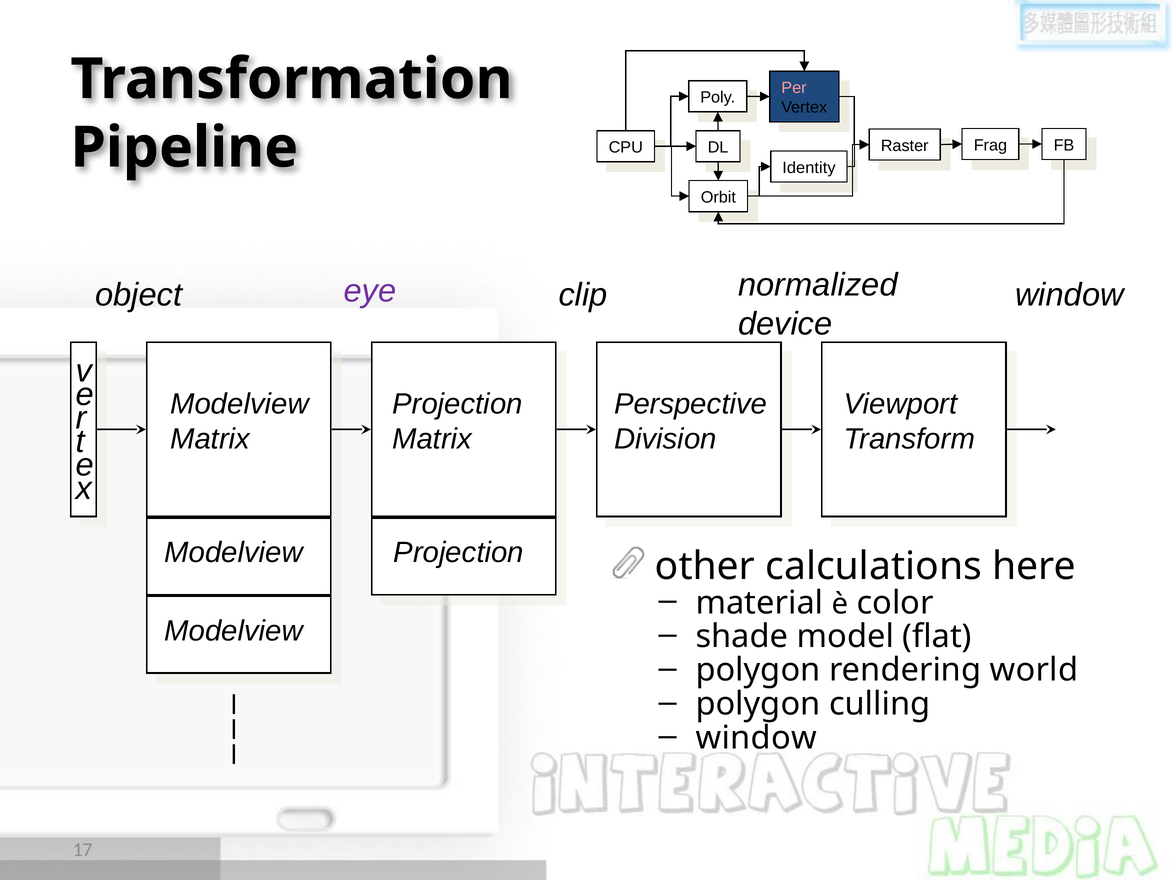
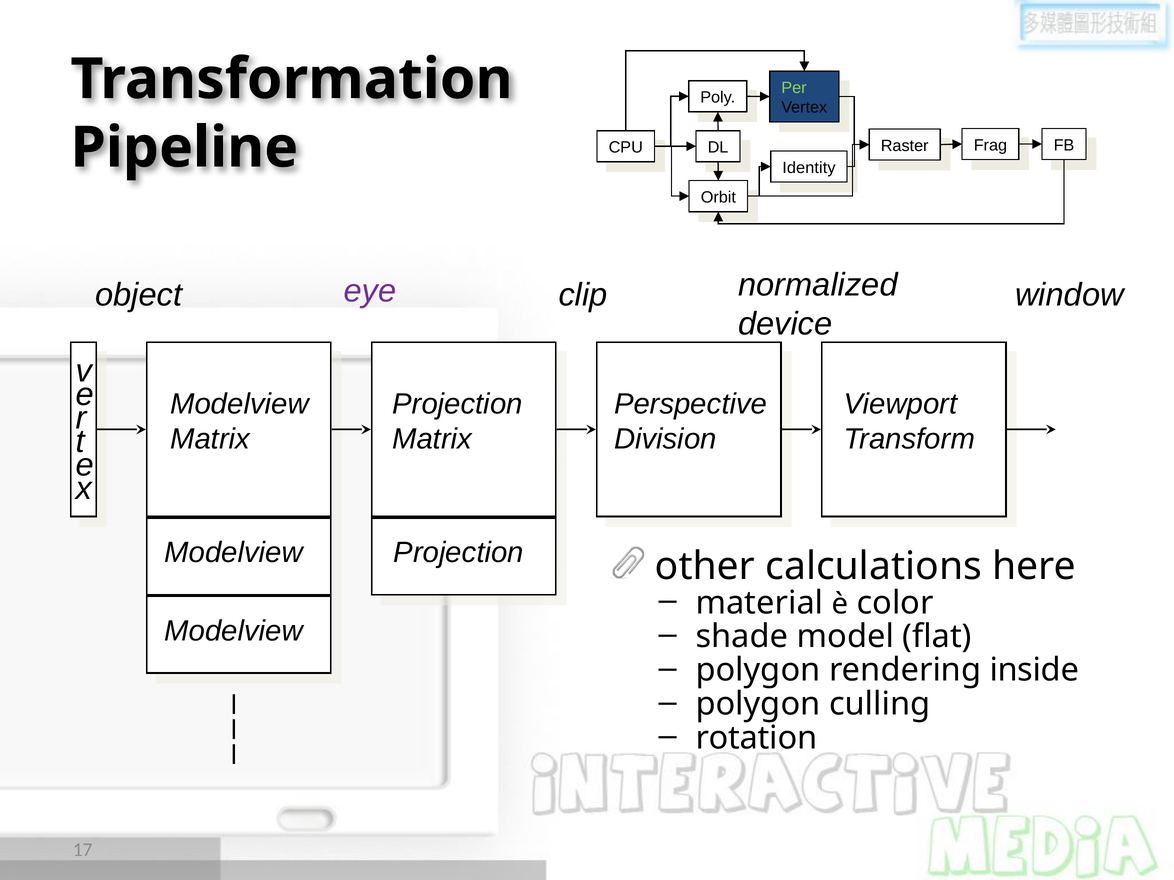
Per at (794, 88) colour: pink -> light green
world: world -> inside
window at (756, 738): window -> rotation
